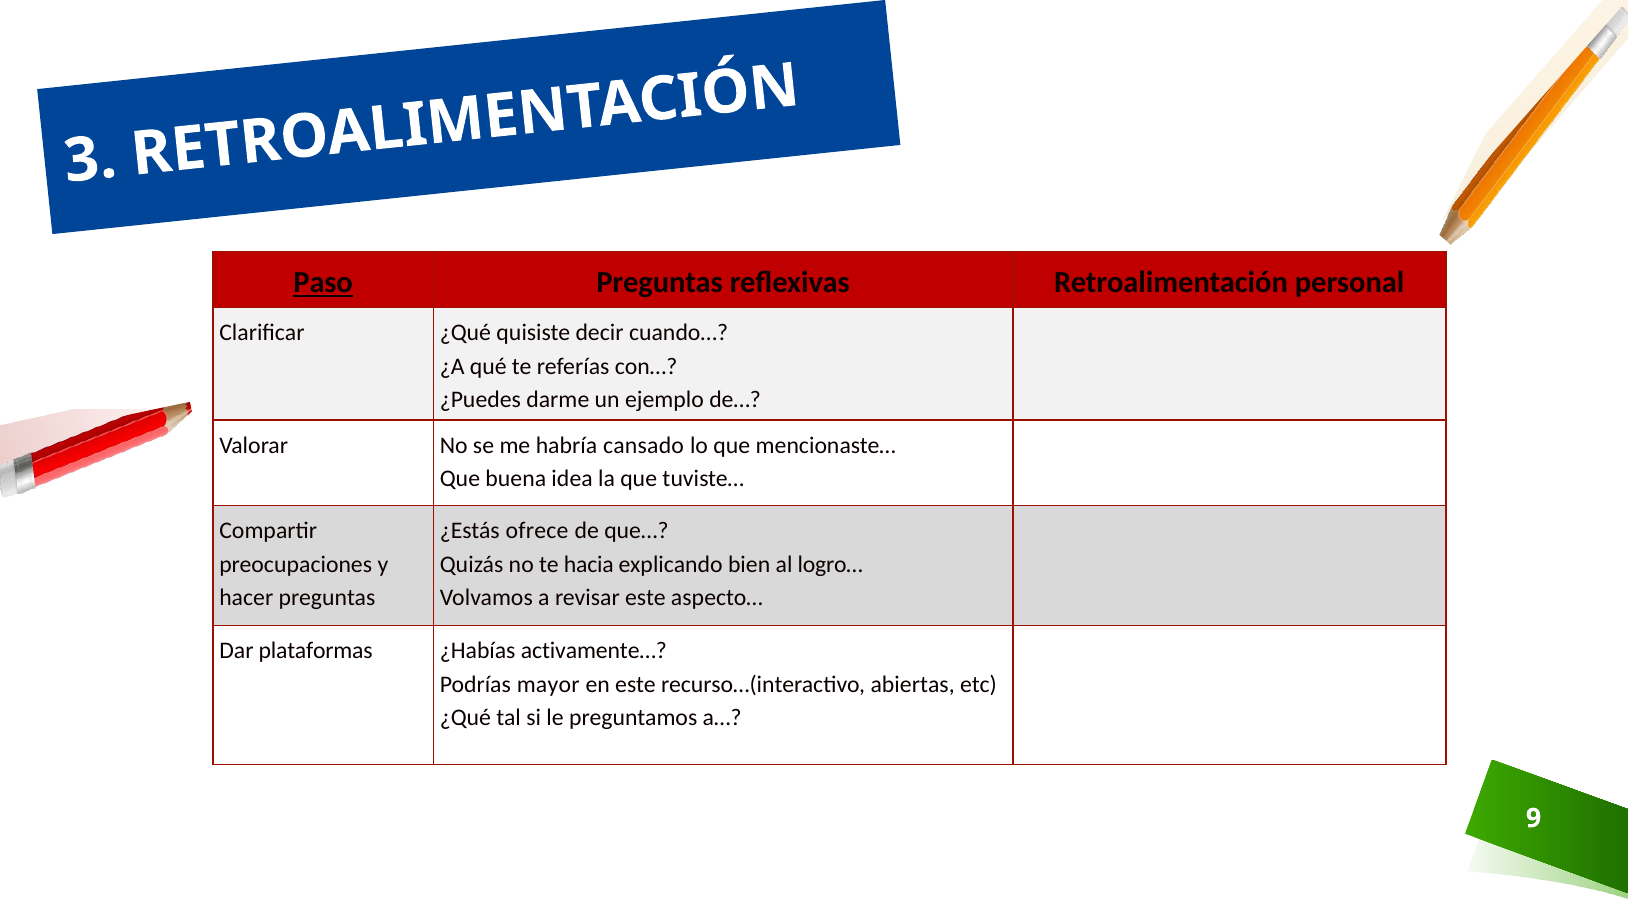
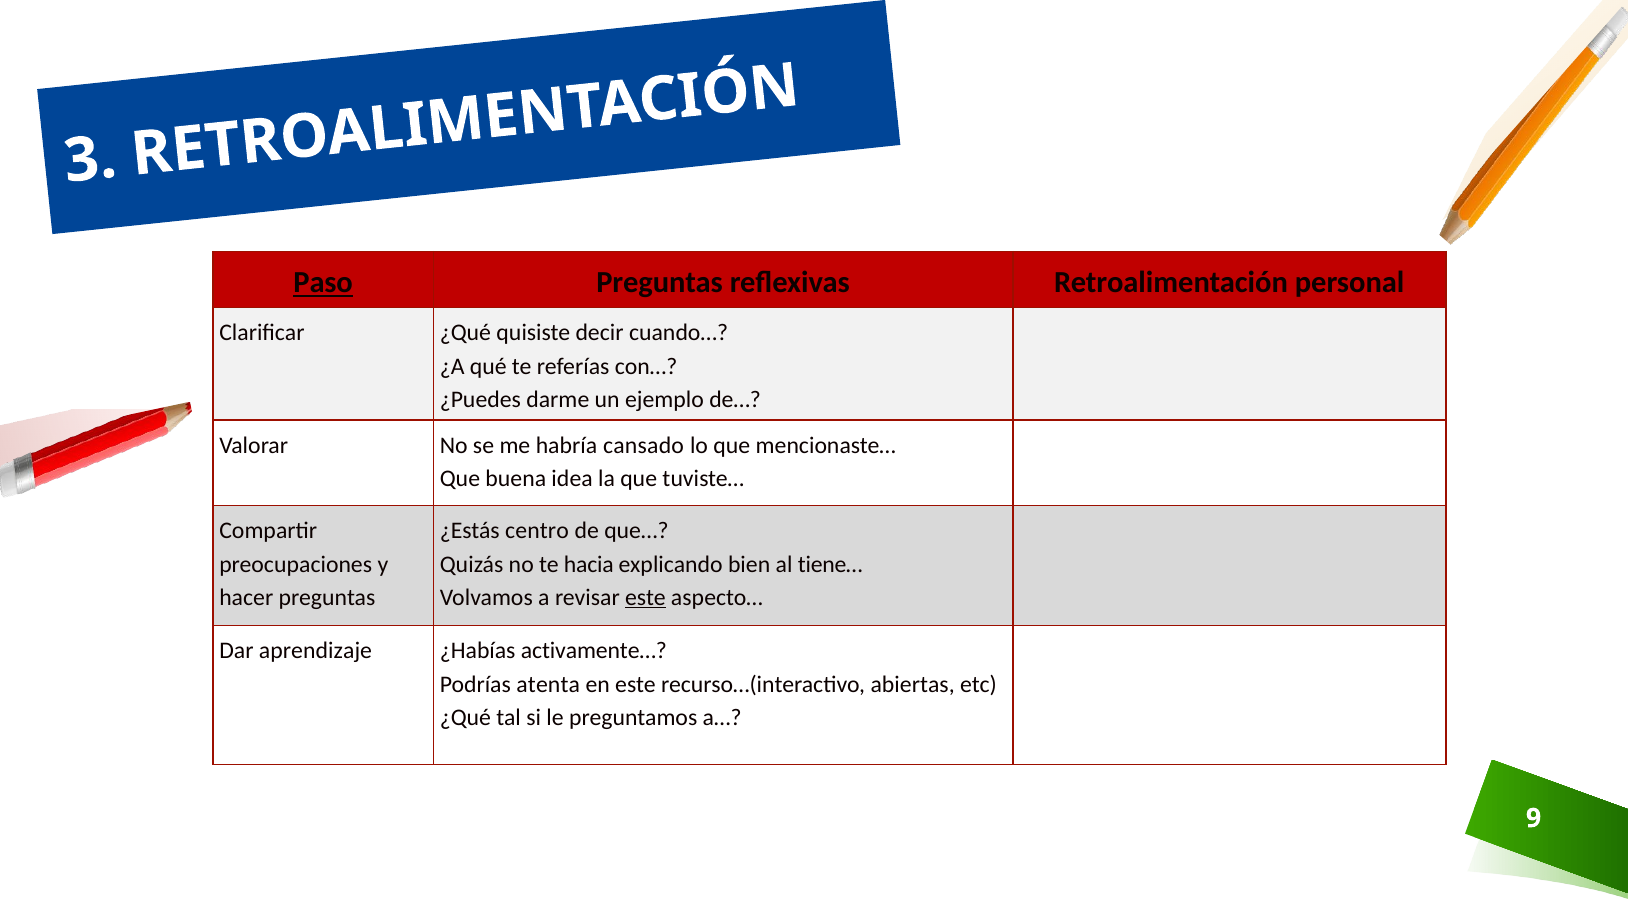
ofrece: ofrece -> centro
logro…: logro… -> tiene…
este at (645, 597) underline: none -> present
plataformas: plataformas -> aprendizaje
mayor: mayor -> atenta
